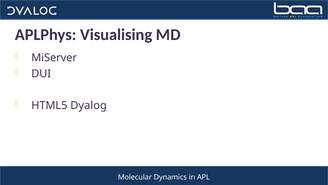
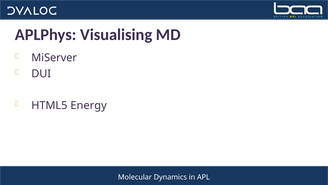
Dyalog: Dyalog -> Energy
